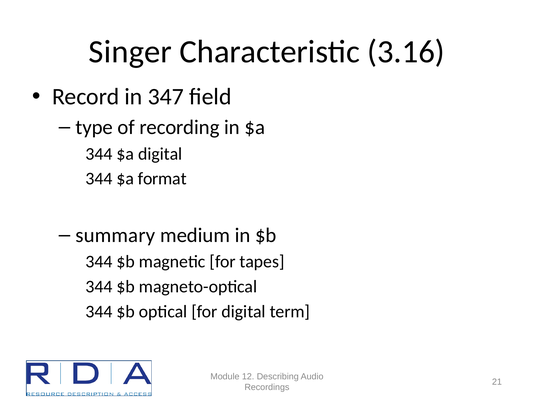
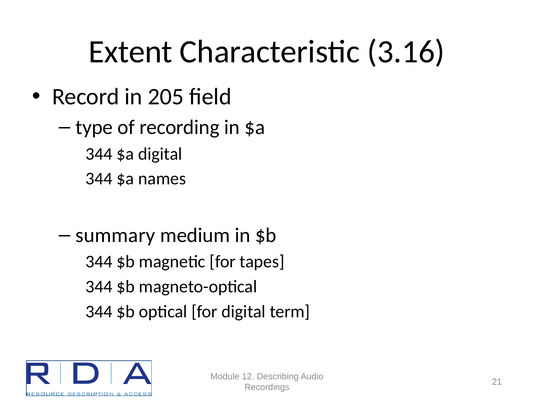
Singer: Singer -> Extent
347: 347 -> 205
format: format -> names
